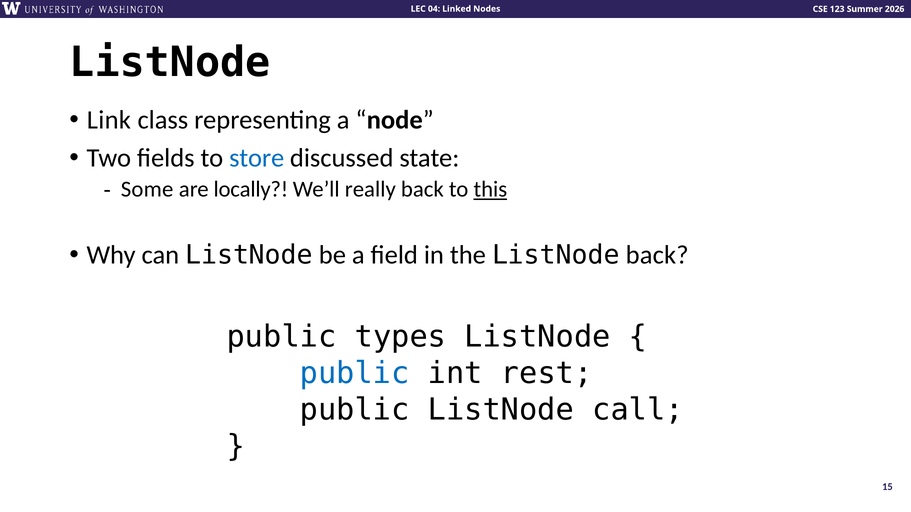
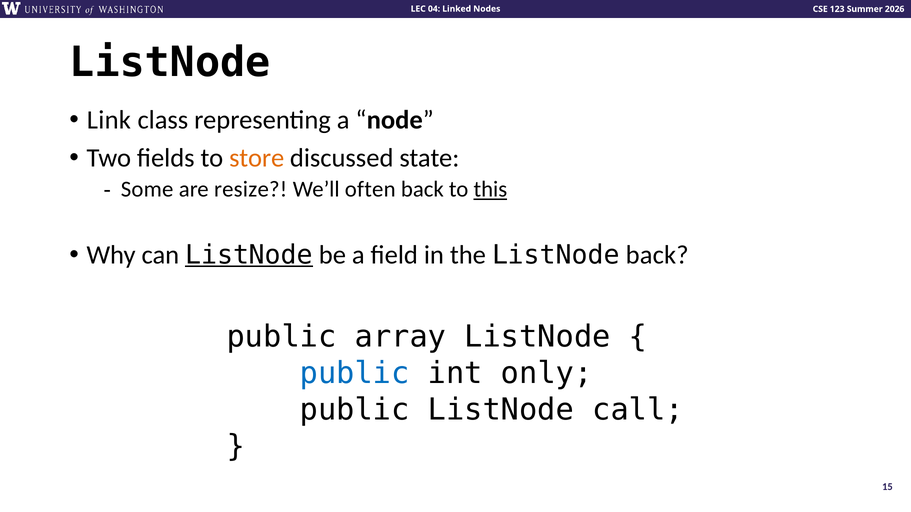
store colour: blue -> orange
locally: locally -> resize
really: really -> often
ListNode at (249, 255) underline: none -> present
types: types -> array
rest: rest -> only
